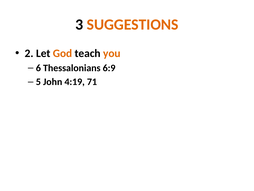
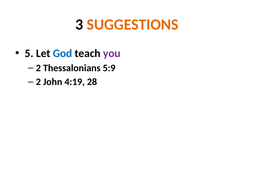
2: 2 -> 5
God colour: orange -> blue
you colour: orange -> purple
6 at (38, 68): 6 -> 2
6:9: 6:9 -> 5:9
5 at (38, 82): 5 -> 2
71: 71 -> 28
